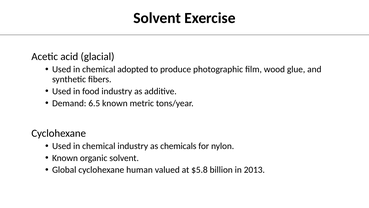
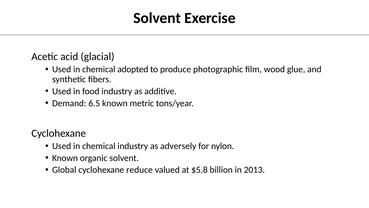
chemicals: chemicals -> adversely
human: human -> reduce
